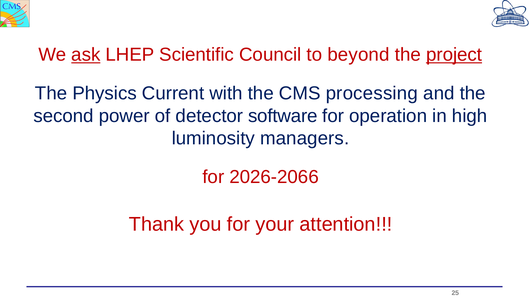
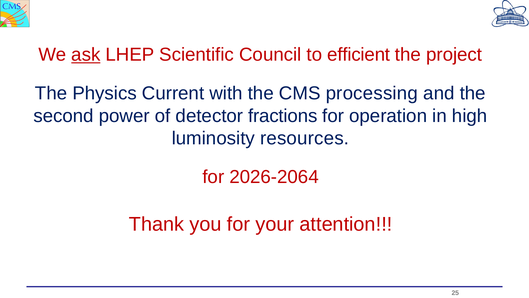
beyond: beyond -> efficient
project underline: present -> none
software: software -> fractions
managers: managers -> resources
2026-2066: 2026-2066 -> 2026-2064
